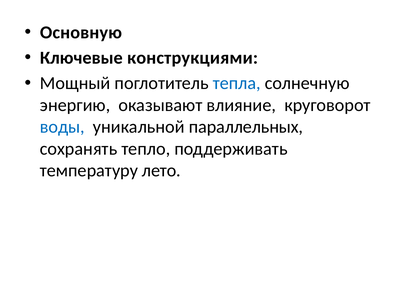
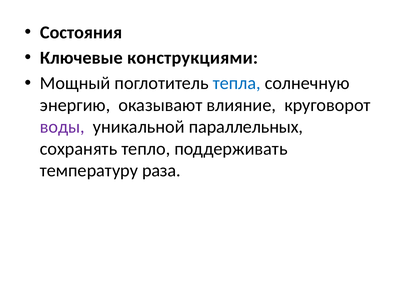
Основную: Основную -> Состояния
воды colour: blue -> purple
лето: лето -> раза
